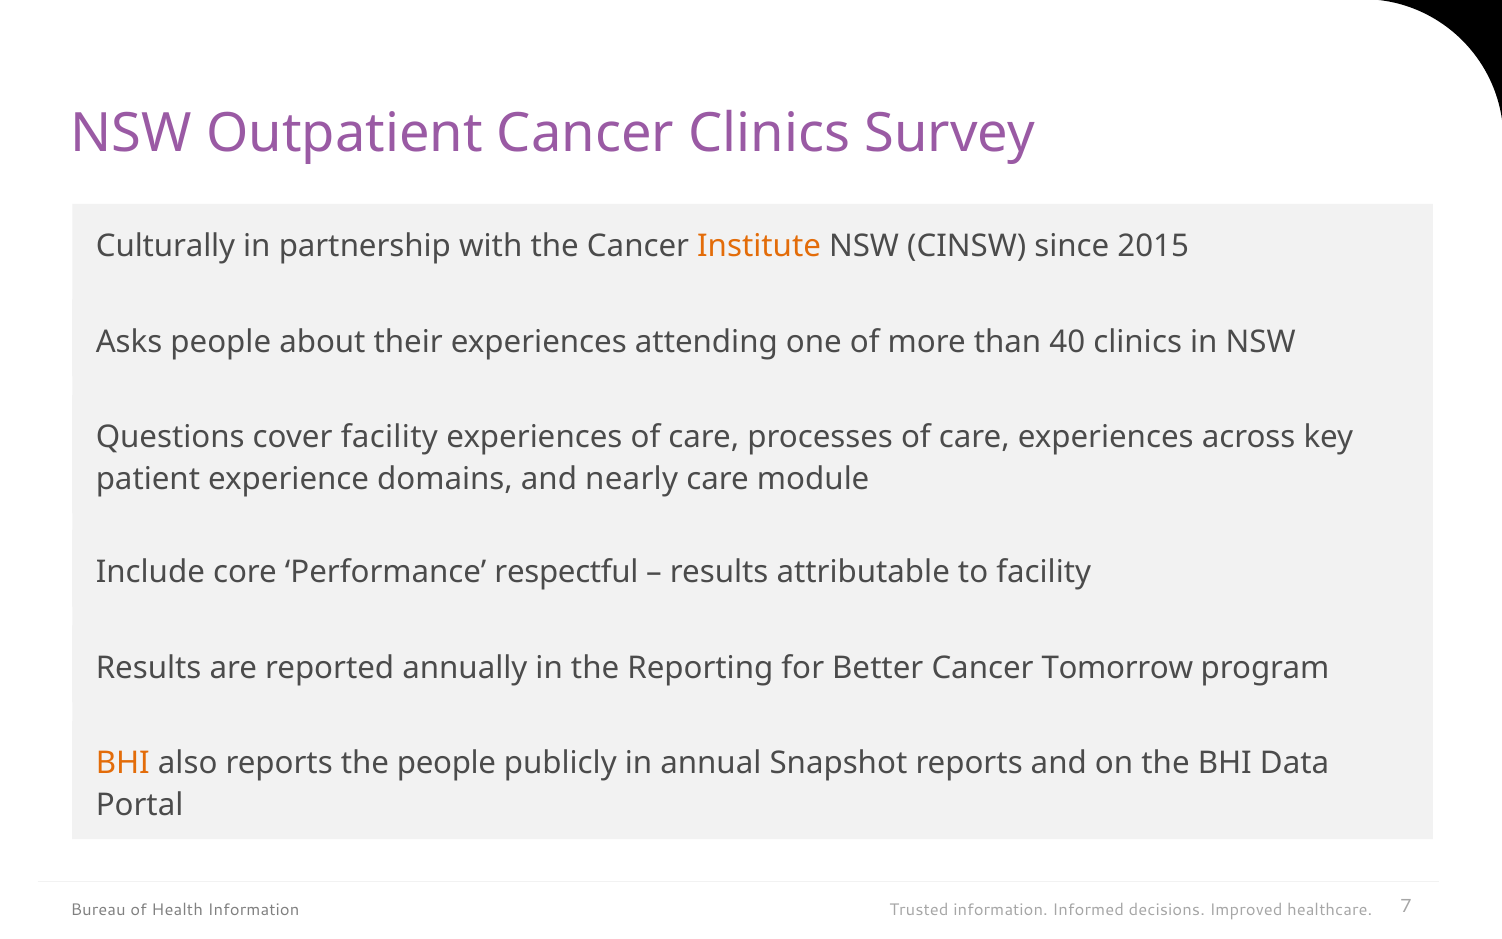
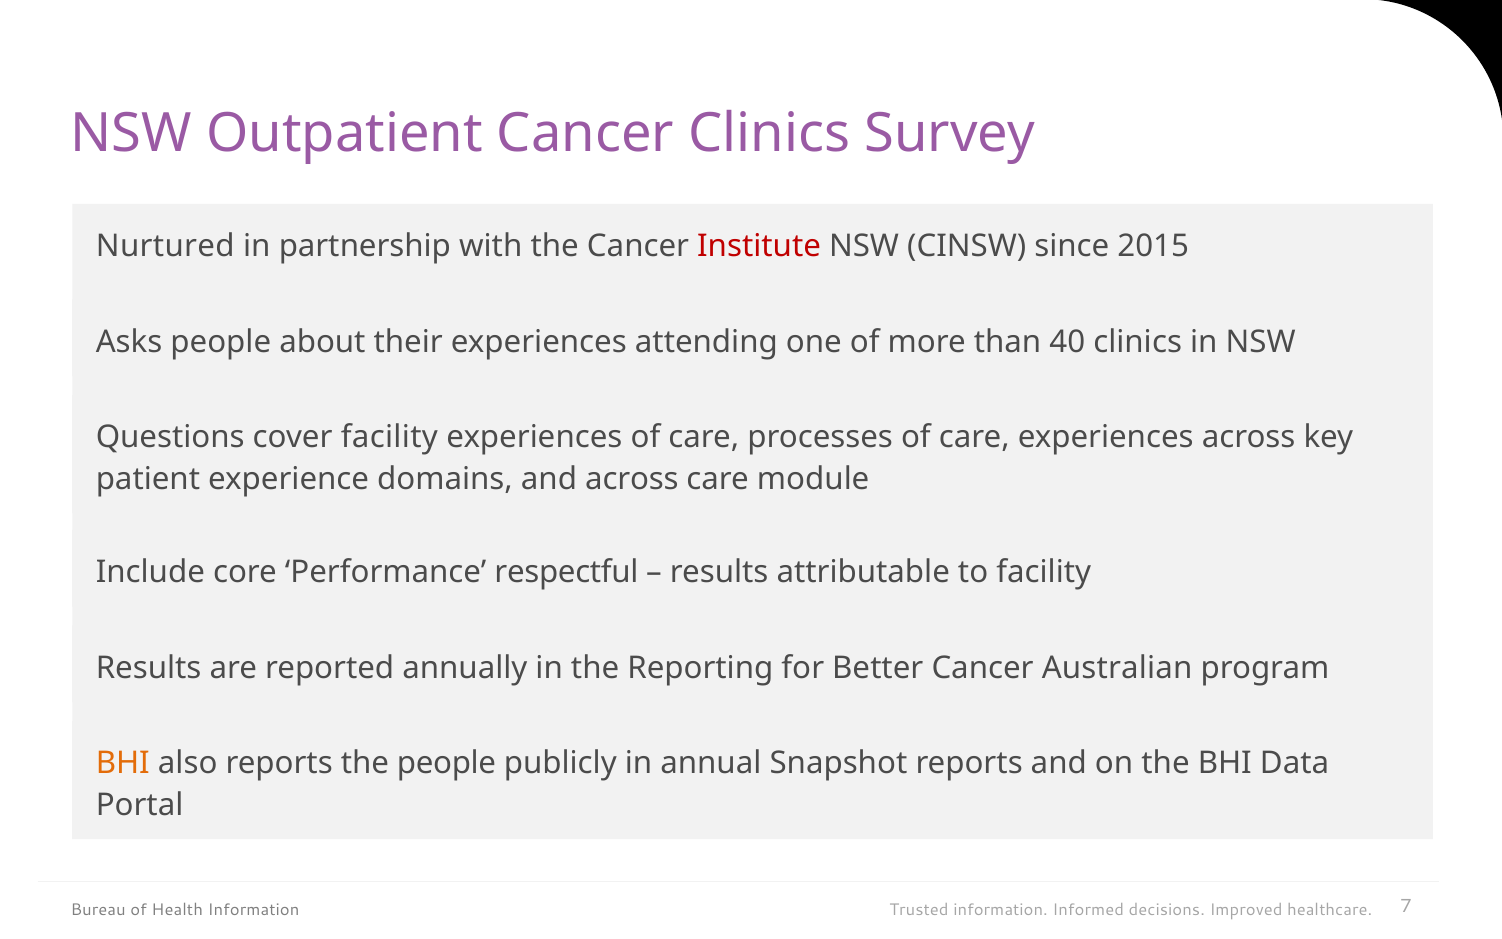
Culturally: Culturally -> Nurtured
Institute colour: orange -> red
and nearly: nearly -> across
Tomorrow: Tomorrow -> Australian
